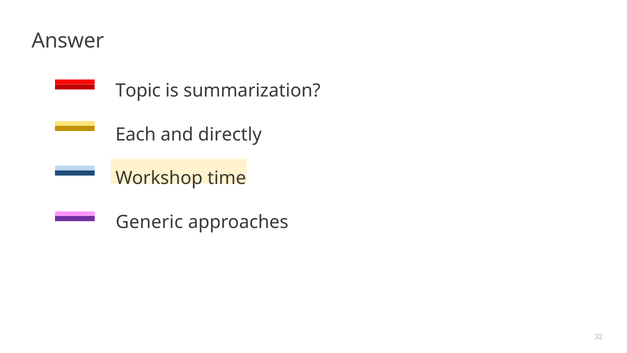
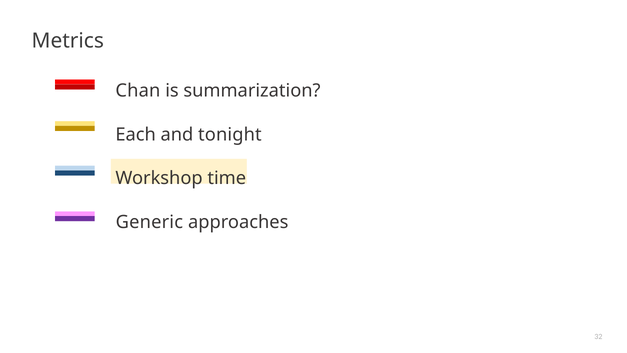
Answer: Answer -> Metrics
Topic: Topic -> Chan
directly: directly -> tonight
